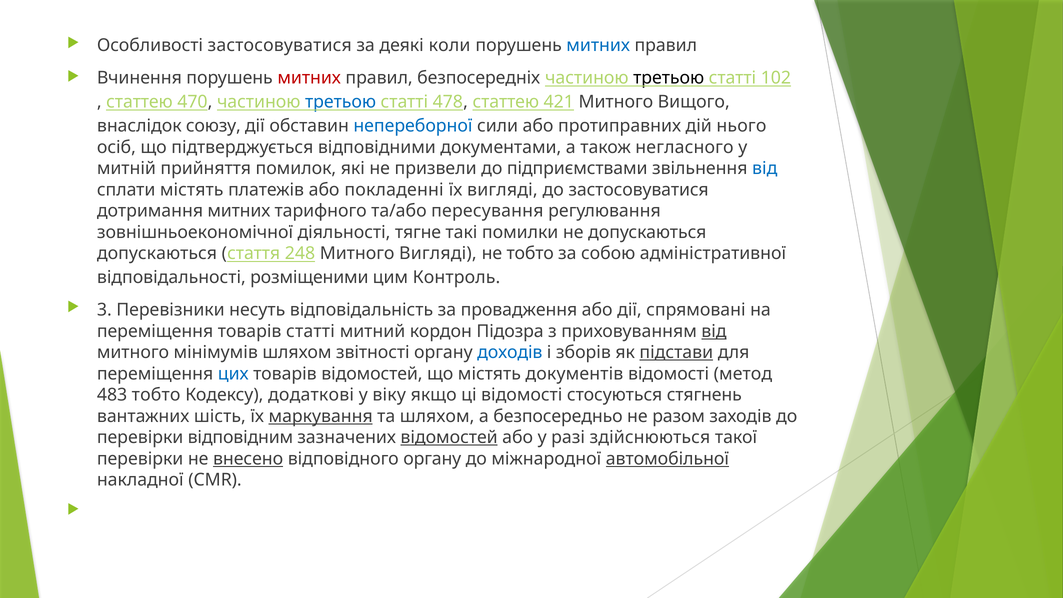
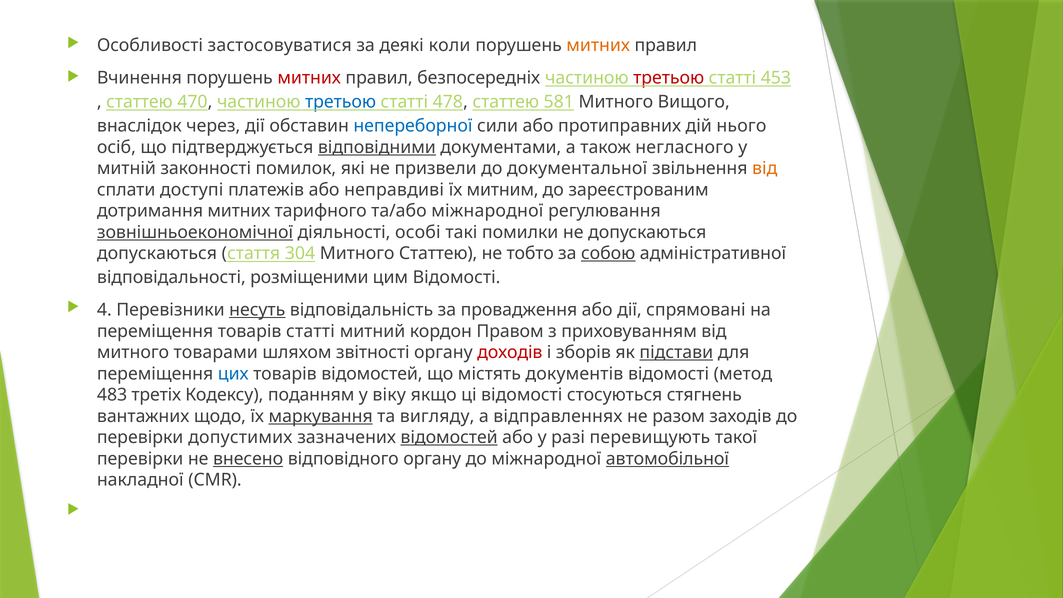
митних at (598, 46) colour: blue -> orange
третьою at (669, 78) colour: black -> red
102: 102 -> 453
421: 421 -> 581
союзу: союзу -> через
відповідними underline: none -> present
прийняття: прийняття -> законності
підприємствами: підприємствами -> документальної
від at (765, 169) colour: blue -> orange
сплати містять: містять -> доступі
покладенні: покладенні -> неправдиві
їх вигляді: вигляді -> митним
до застосовуватися: застосовуватися -> зареєстрованим
та/або пересування: пересування -> міжнародної
зовнішньоекономічної underline: none -> present
тягне: тягне -> особі
248: 248 -> 304
Митного Вигляді: Вигляді -> Статтею
собою underline: none -> present
цим Контроль: Контроль -> Відомості
3: 3 -> 4
несуть underline: none -> present
Підозра: Підозра -> Правом
від at (714, 331) underline: present -> none
мінімумів: мінімумів -> товарами
доходів colour: blue -> red
483 тобто: тобто -> третіх
додаткові: додаткові -> поданням
шість: шість -> щодо
та шляхом: шляхом -> вигляду
безпосередньо: безпосередньо -> відправленнях
відповідним: відповідним -> допустимих
здійснюються: здійснюються -> перевищують
